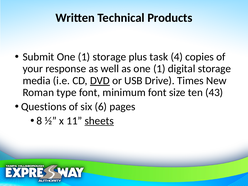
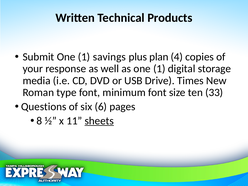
1 storage: storage -> savings
task: task -> plan
DVD underline: present -> none
43: 43 -> 33
